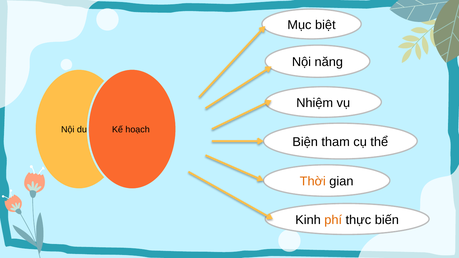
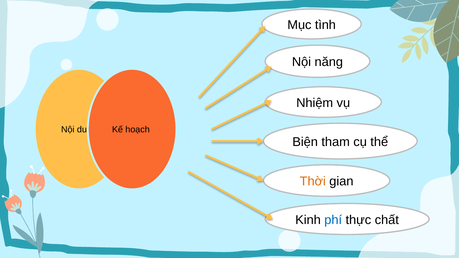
biệt: biệt -> tình
phí colour: orange -> blue
biến: biến -> chất
